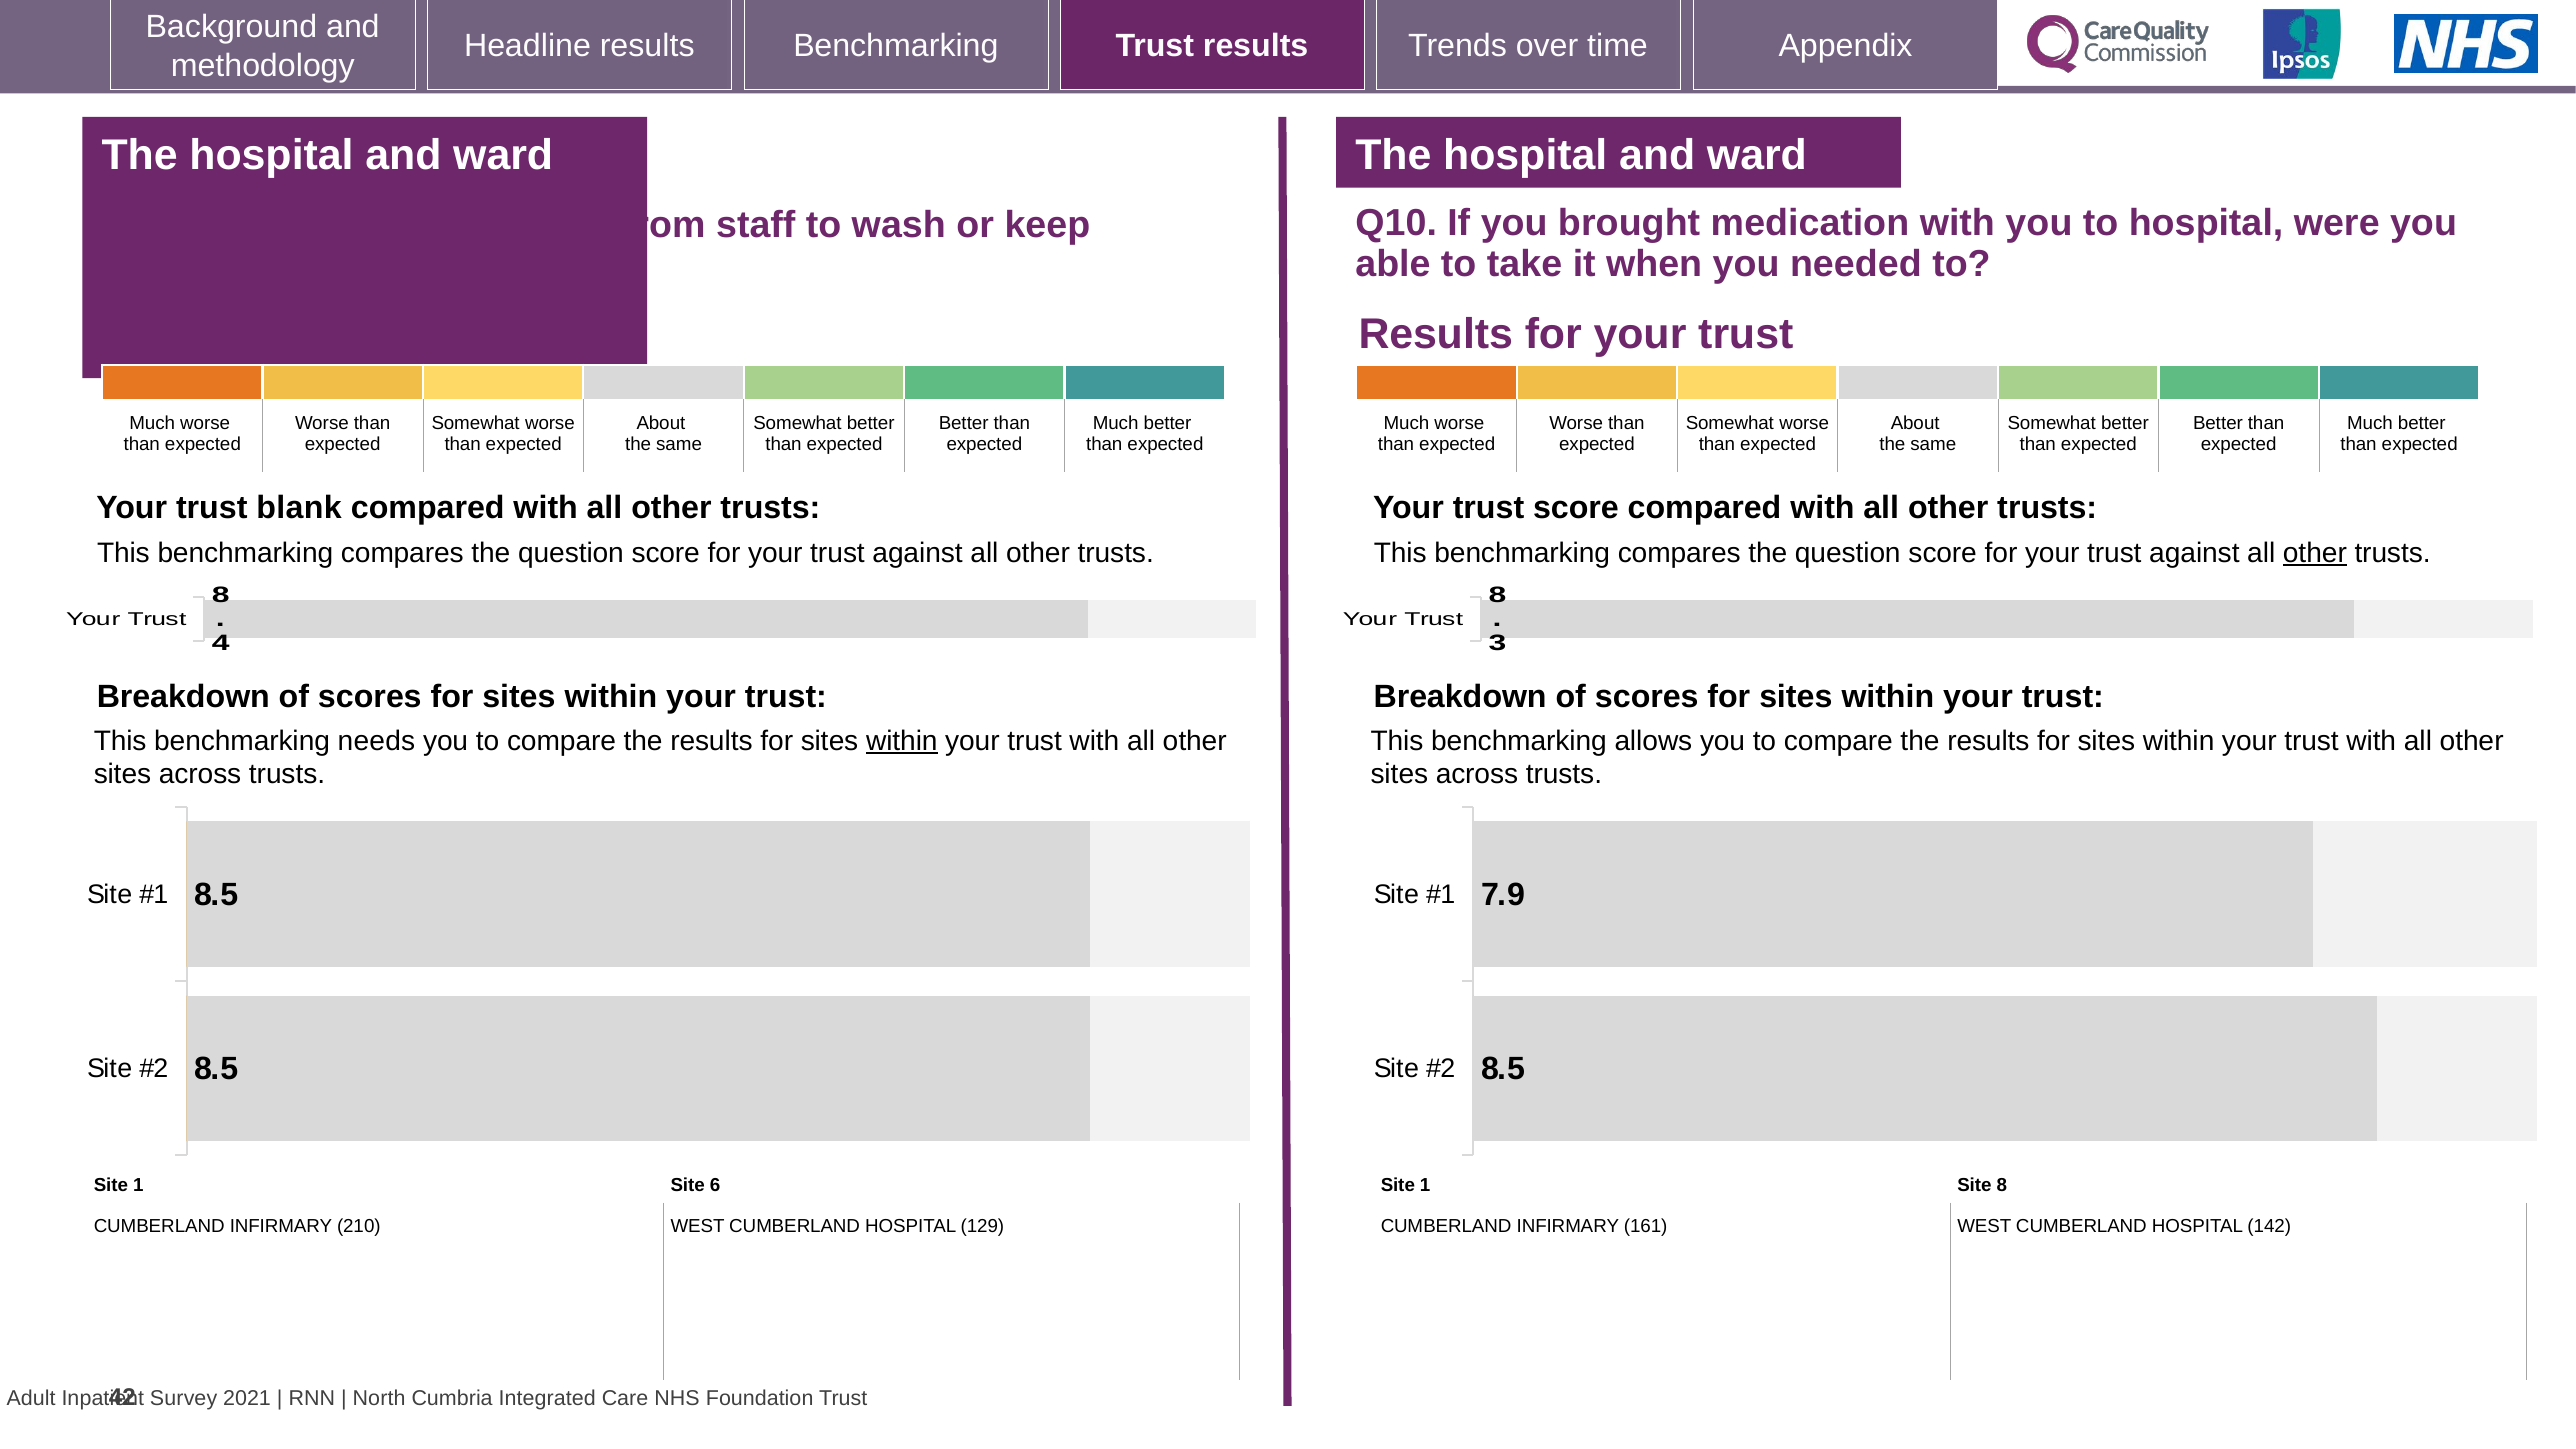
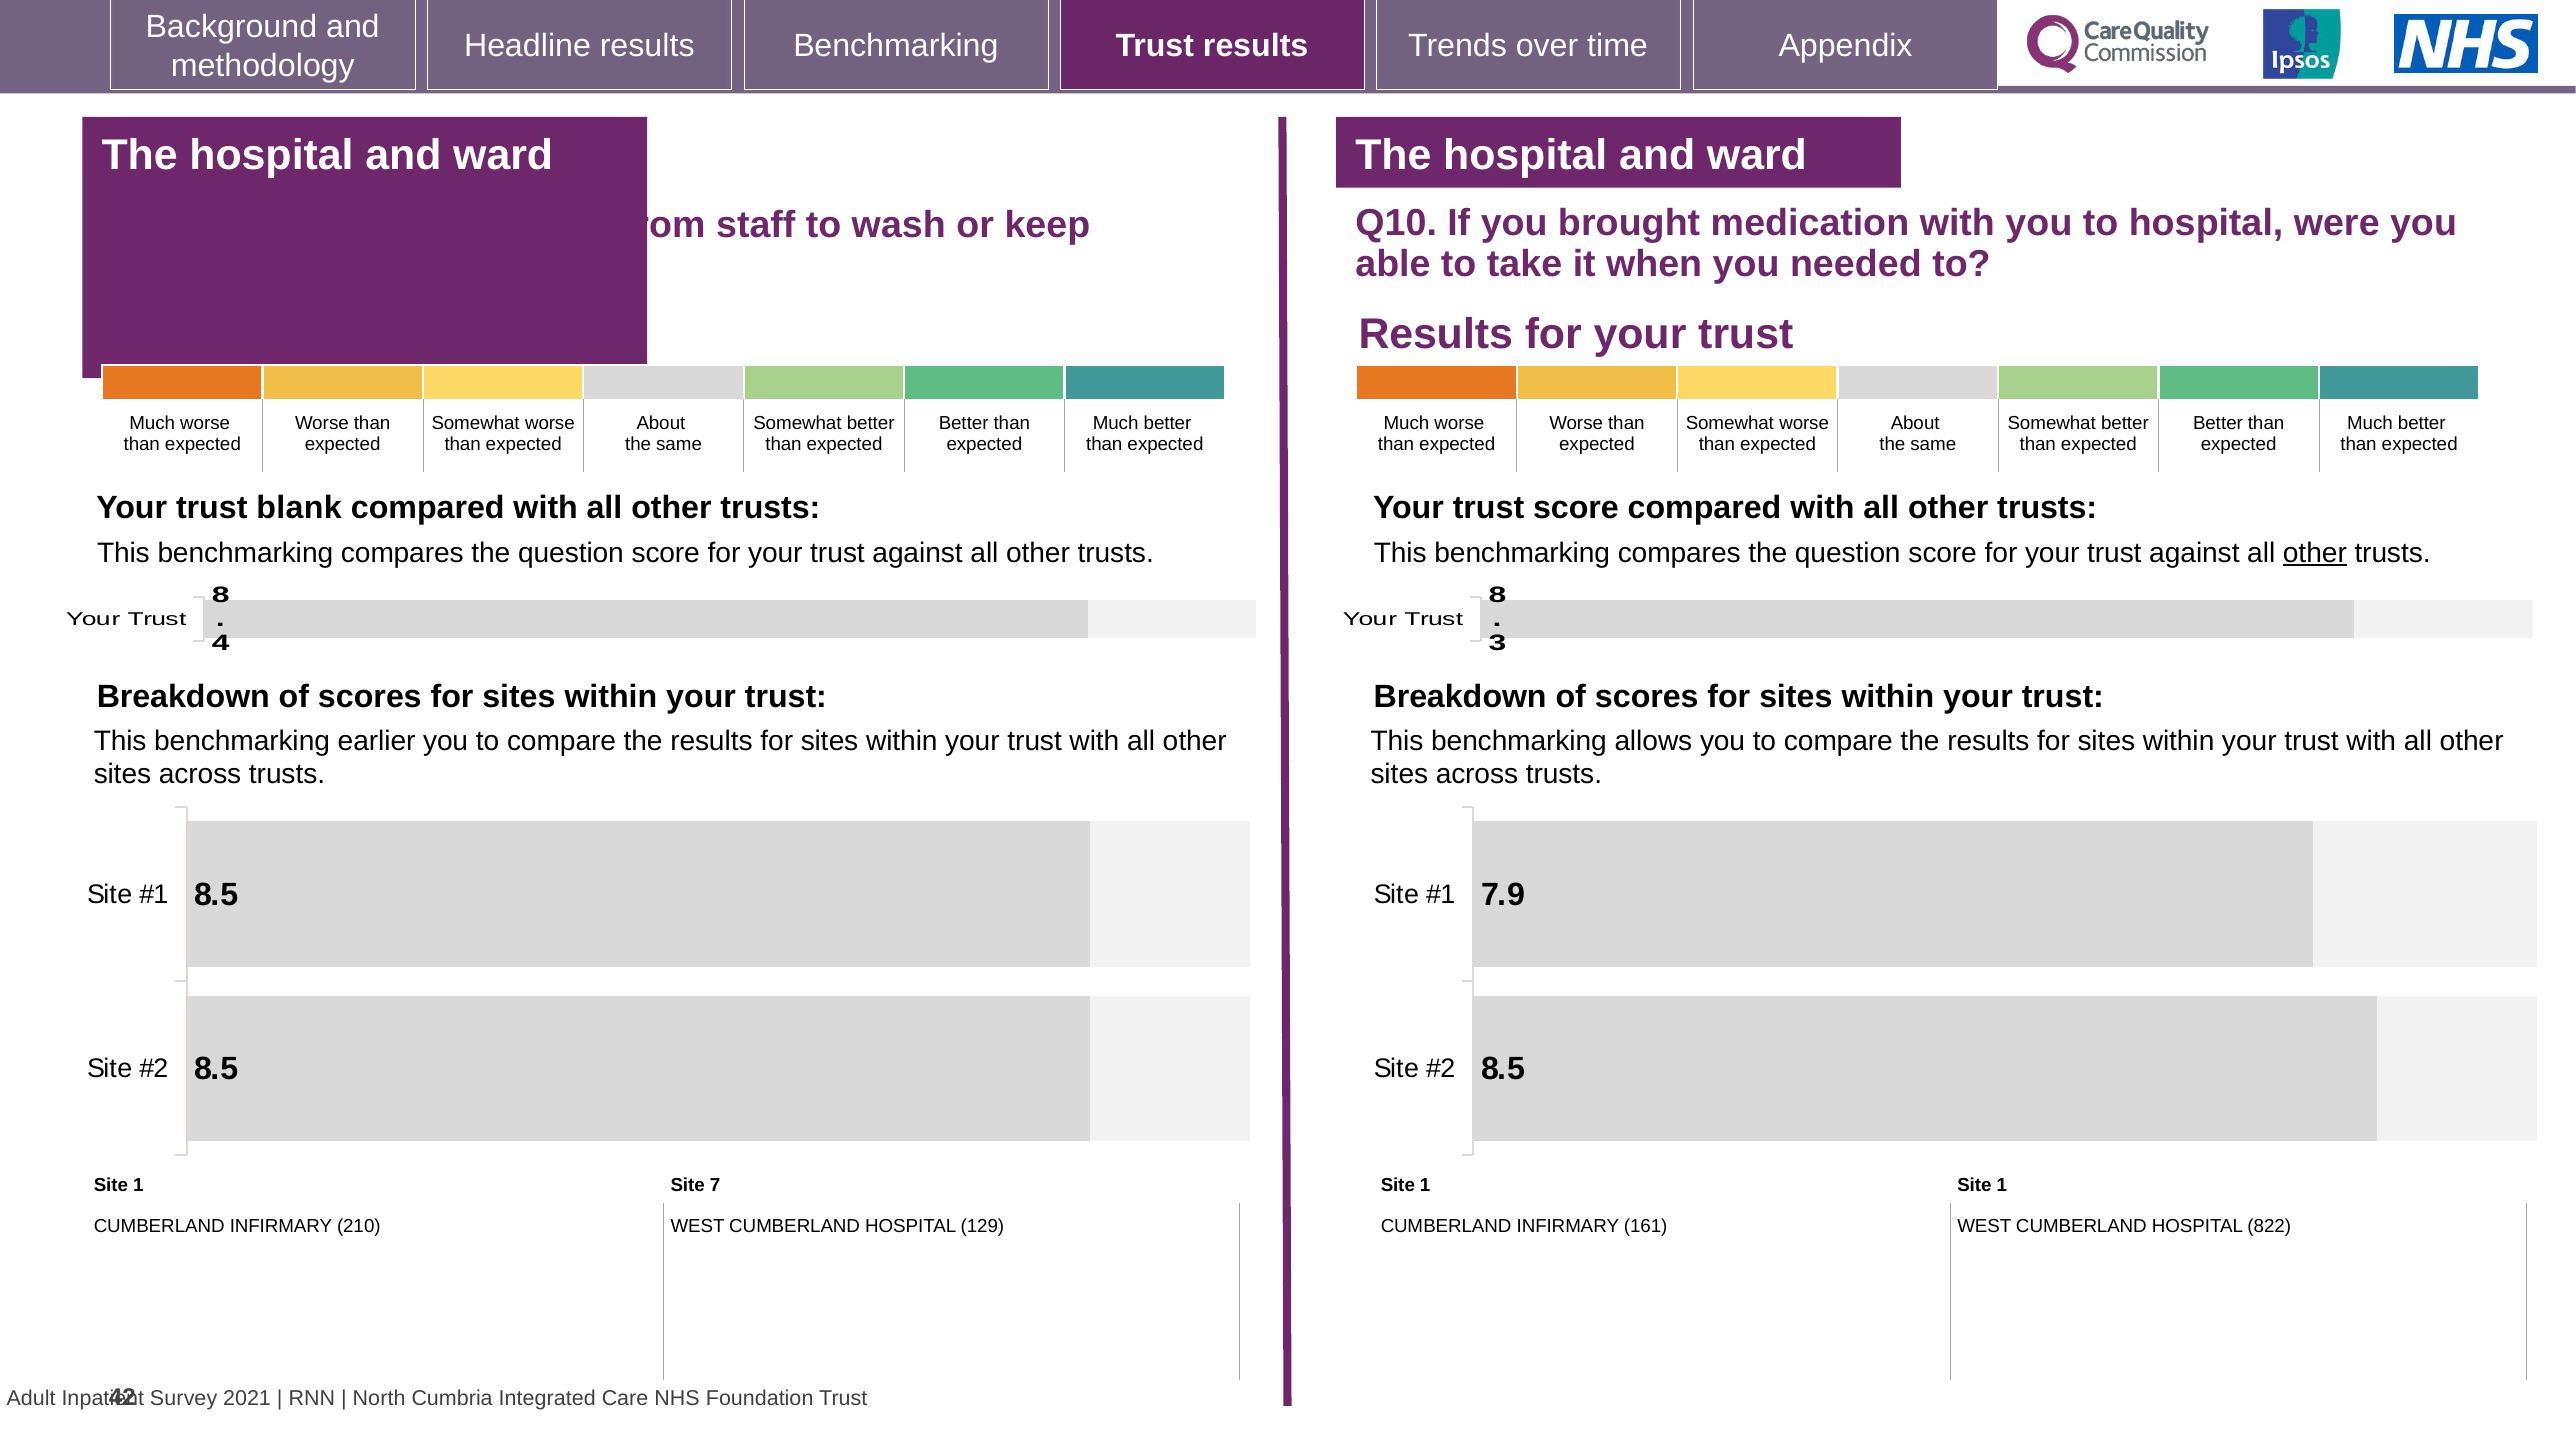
needs: needs -> earlier
within at (902, 741) underline: present -> none
6: 6 -> 7
1 Site 8: 8 -> 1
142: 142 -> 822
